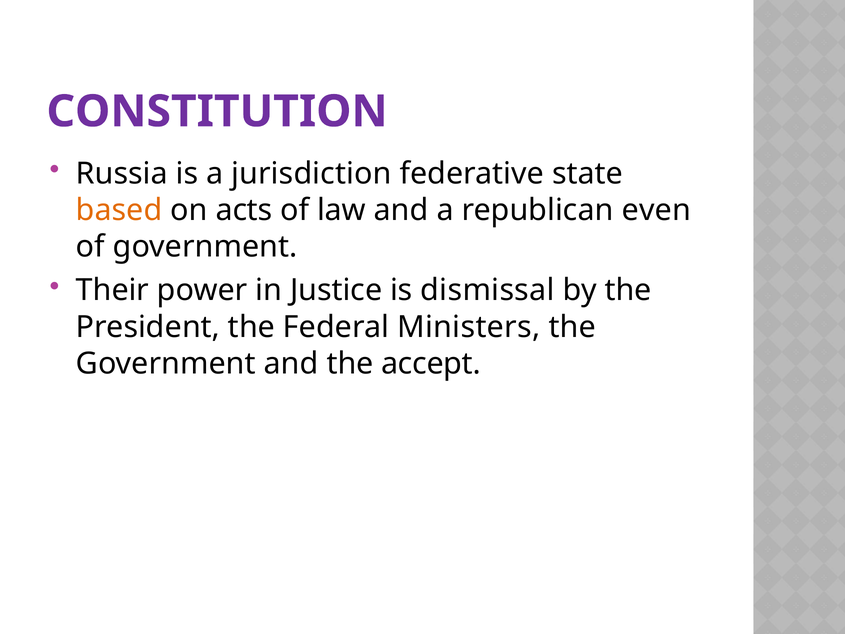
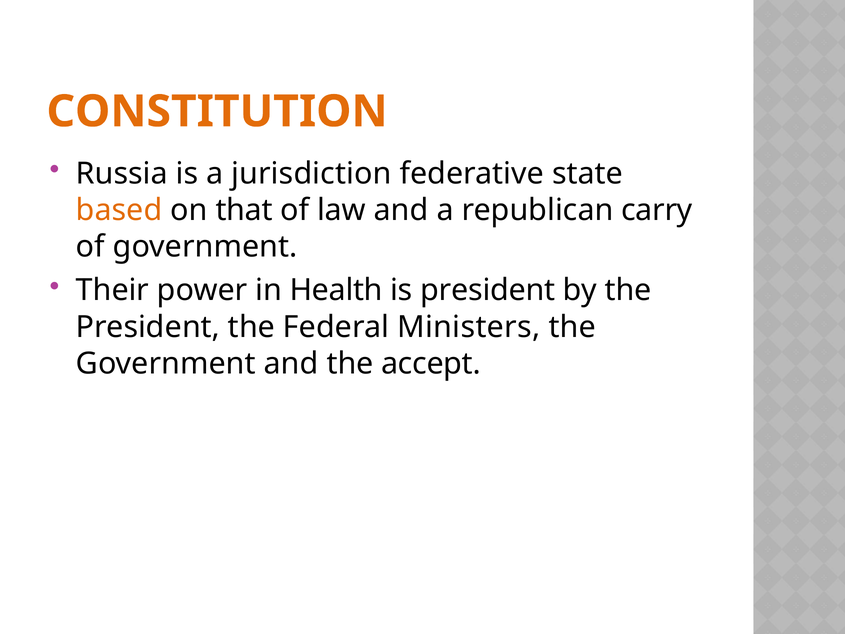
CONSTITUTION colour: purple -> orange
acts: acts -> that
even: even -> carry
Justice: Justice -> Health
is dismissal: dismissal -> president
